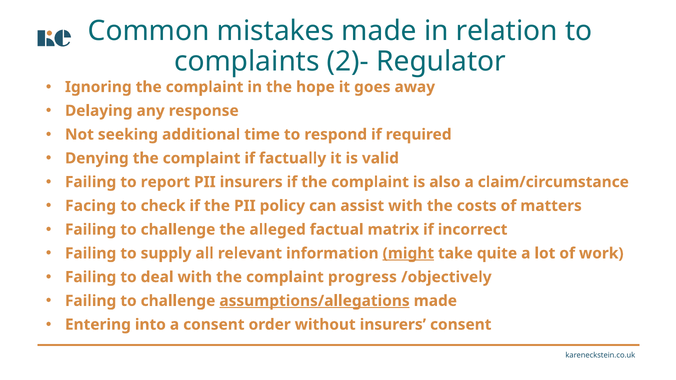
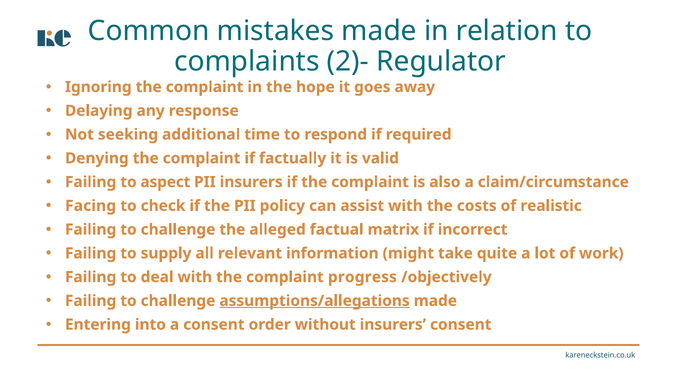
report: report -> aspect
matters: matters -> realistic
might underline: present -> none
